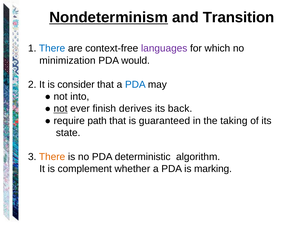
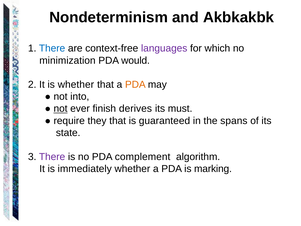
Nondeterminism underline: present -> none
Transition: Transition -> Akbkakbk
is consider: consider -> whether
PDA at (135, 84) colour: blue -> orange
back: back -> must
path: path -> they
taking: taking -> spans
There at (52, 157) colour: orange -> purple
deterministic: deterministic -> complement
complement: complement -> immediately
